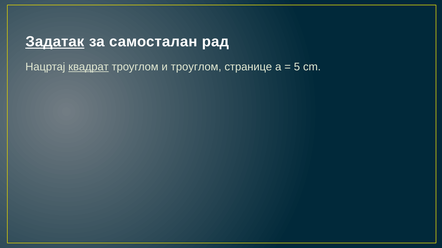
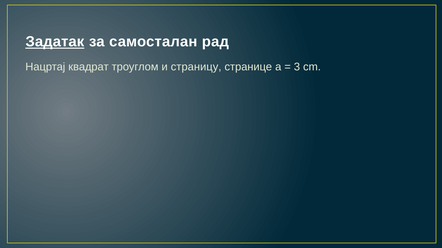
квадрат underline: present -> none
и троуглом: троуглом -> страницу
5: 5 -> 3
